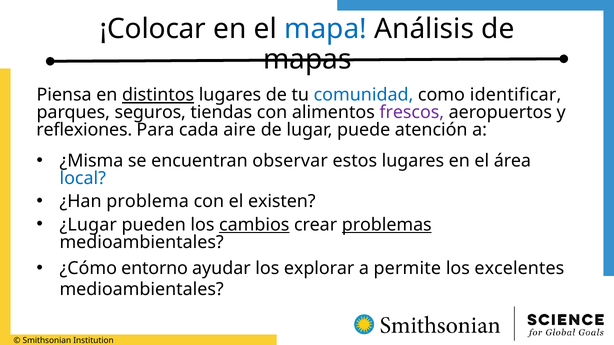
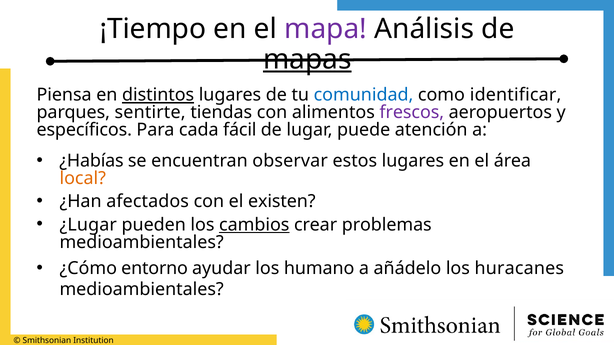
¡Colocar: ¡Colocar -> ¡Tiempo
mapa colour: blue -> purple
mapas underline: none -> present
seguros: seguros -> sentirte
reflexiones: reflexiones -> específicos
aire: aire -> fácil
¿Misma: ¿Misma -> ¿Habías
local colour: blue -> orange
problema: problema -> afectados
problemas underline: present -> none
explorar: explorar -> humano
permite: permite -> añádelo
excelentes: excelentes -> huracanes
